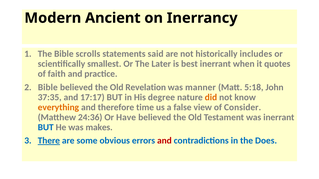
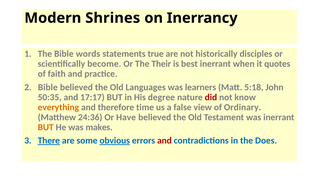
Ancient: Ancient -> Shrines
scrolls: scrolls -> words
said: said -> true
includes: includes -> disciples
smallest: smallest -> become
Later: Later -> Their
Revelation: Revelation -> Languages
manner: manner -> learners
37:35: 37:35 -> 50:35
did colour: orange -> red
Consider: Consider -> Ordinary
BUT at (46, 128) colour: blue -> orange
obvious underline: none -> present
